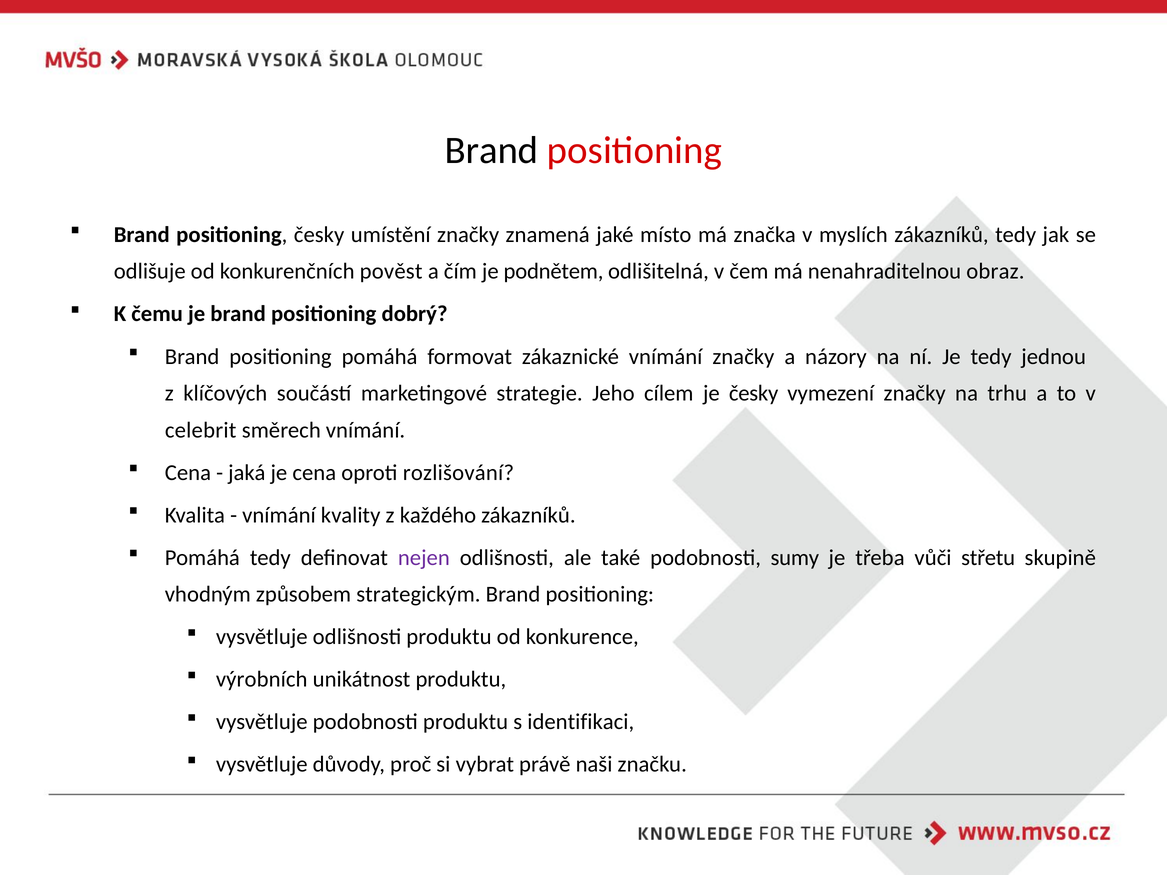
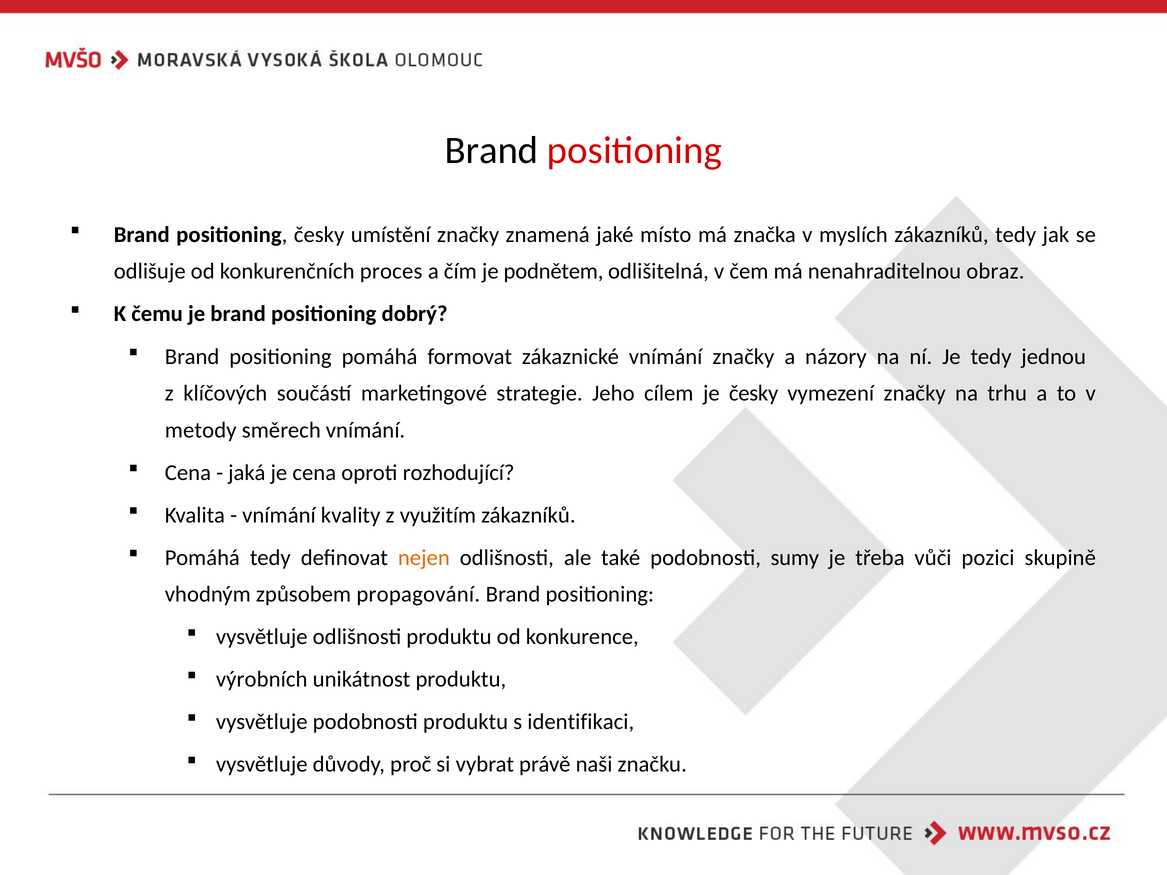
pověst: pověst -> proces
celebrit: celebrit -> metody
rozlišování: rozlišování -> rozhodující
každého: každého -> využitím
nejen colour: purple -> orange
střetu: střetu -> pozici
strategickým: strategickým -> propagování
